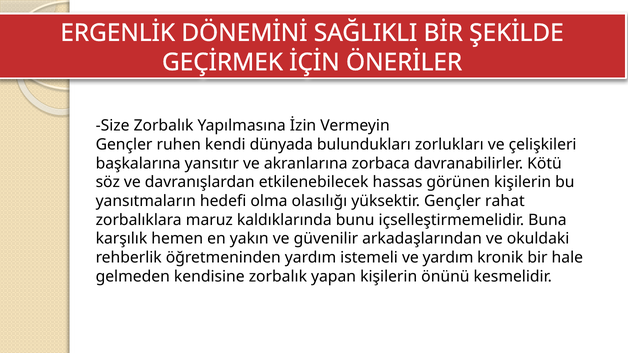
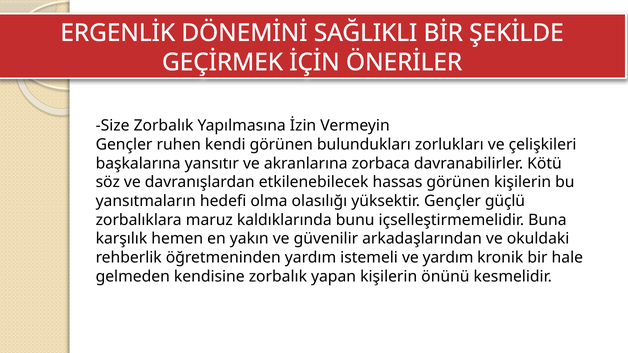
kendi dünyada: dünyada -> görünen
rahat: rahat -> güçlü
